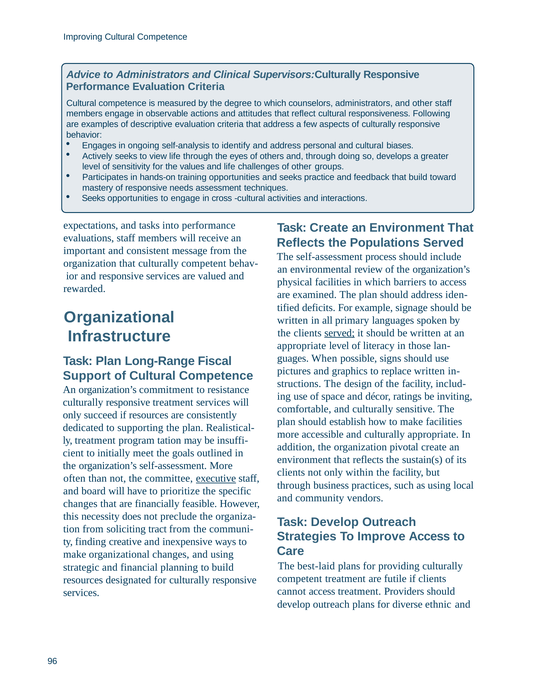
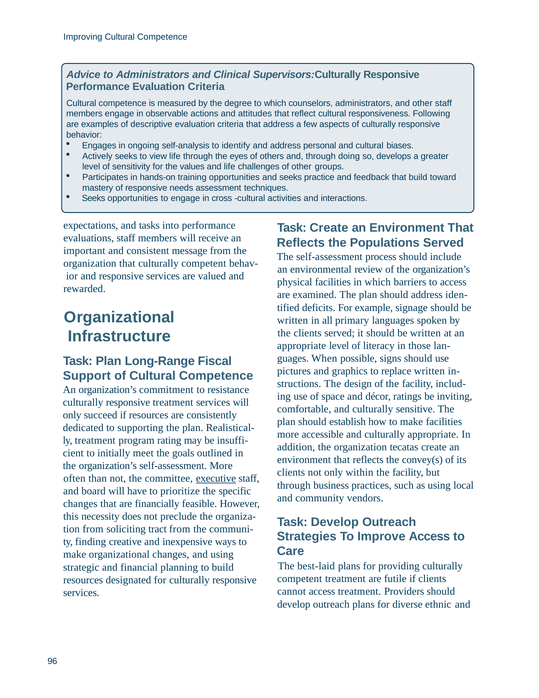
served at (340, 333) underline: present -> none
tation: tation -> rating
pivotal: pivotal -> tecatas
sustain(s: sustain(s -> convey(s
